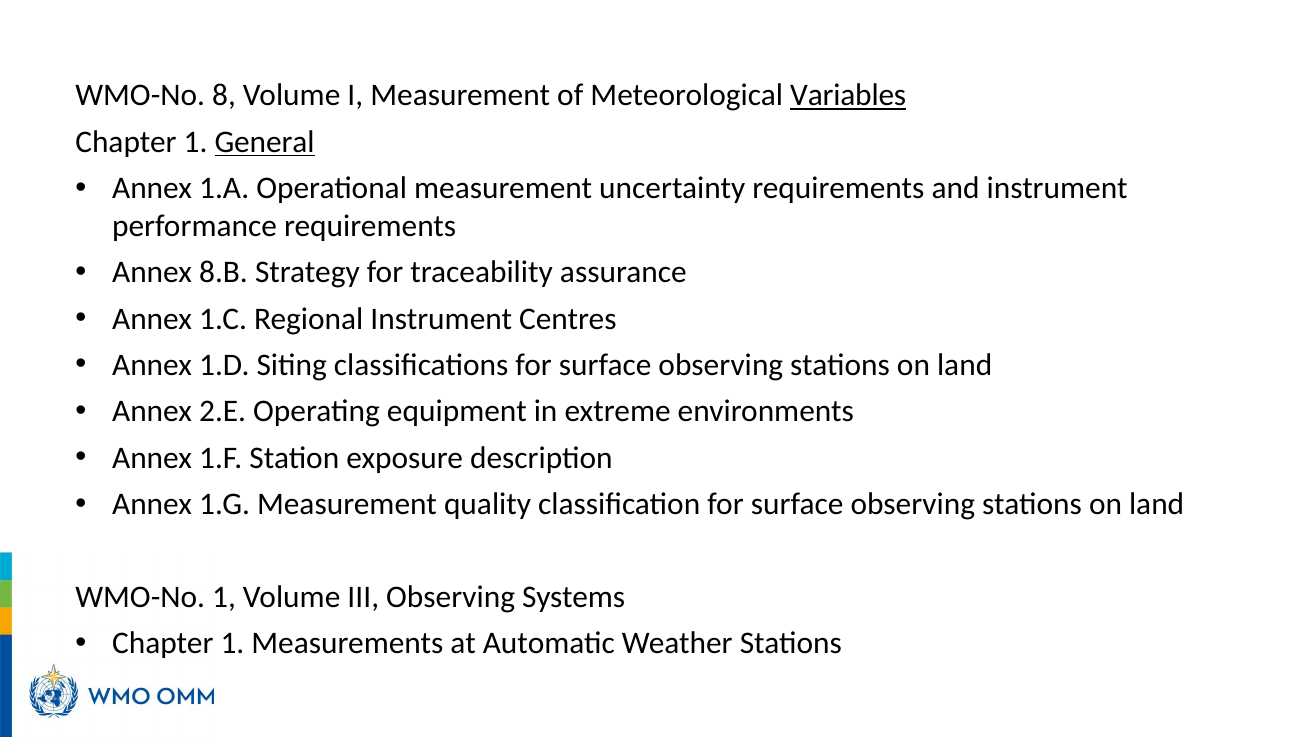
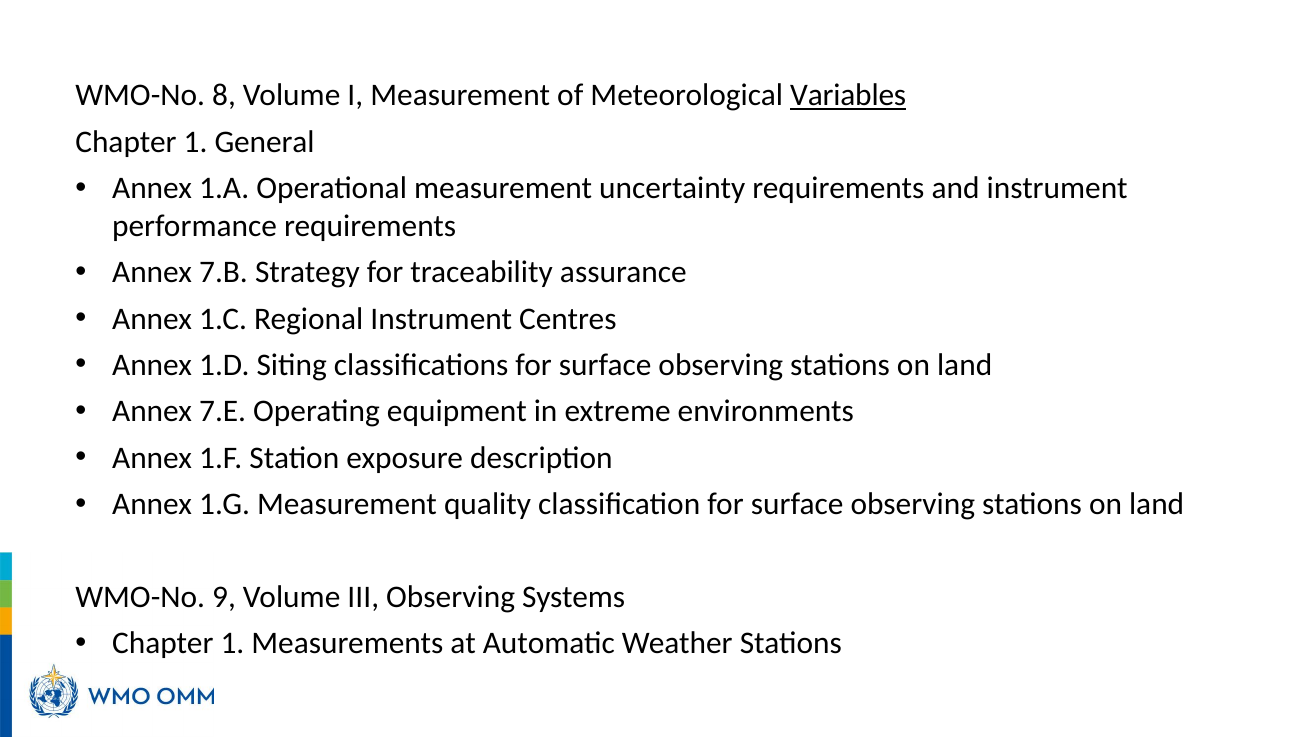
General underline: present -> none
8.B: 8.B -> 7.B
2.E: 2.E -> 7.E
WMO-No 1: 1 -> 9
